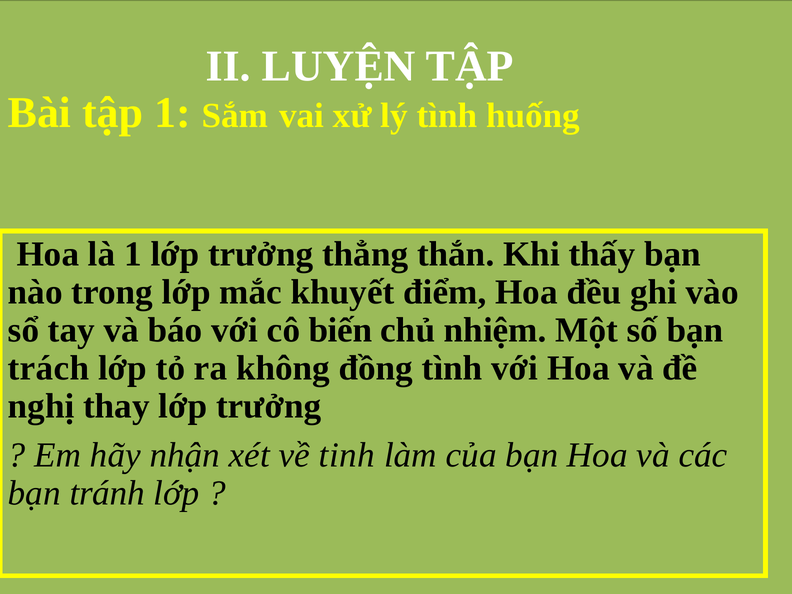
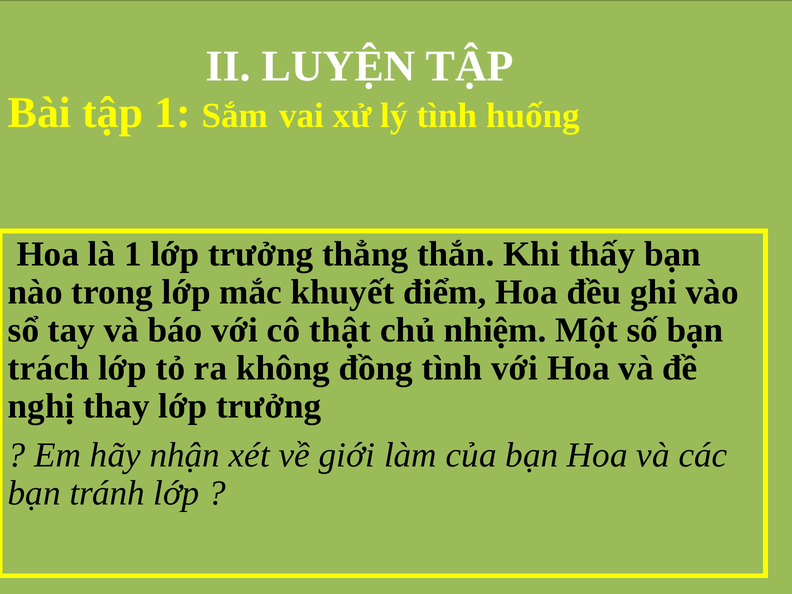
biến: biến -> thật
tinh: tinh -> giới
